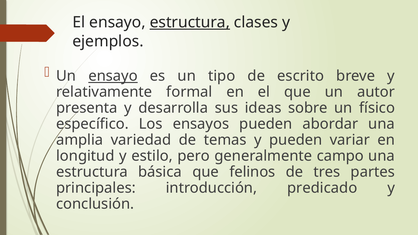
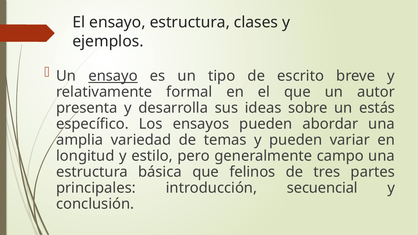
estructura at (190, 22) underline: present -> none
físico: físico -> estás
predicado: predicado -> secuencial
